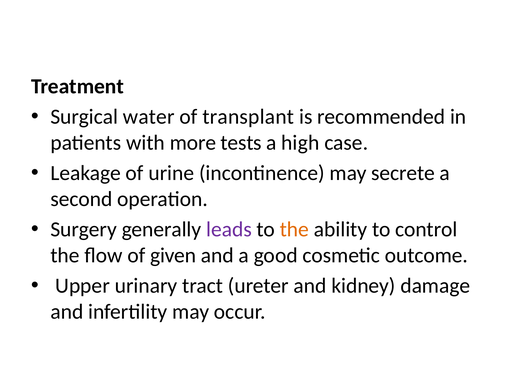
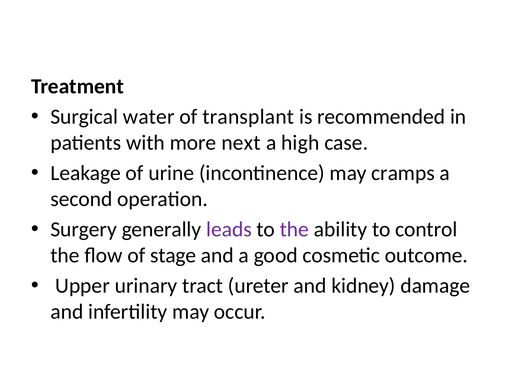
tests: tests -> next
secrete: secrete -> cramps
the at (294, 229) colour: orange -> purple
given: given -> stage
